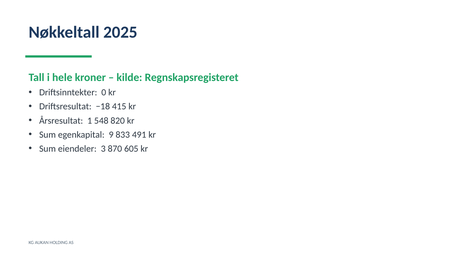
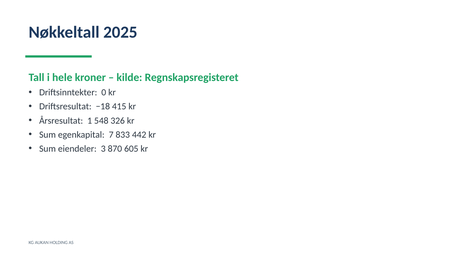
820: 820 -> 326
9: 9 -> 7
491: 491 -> 442
